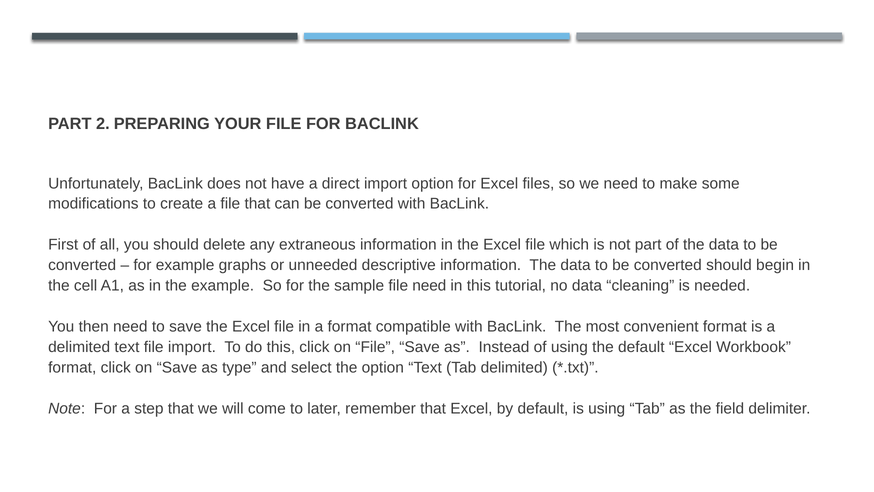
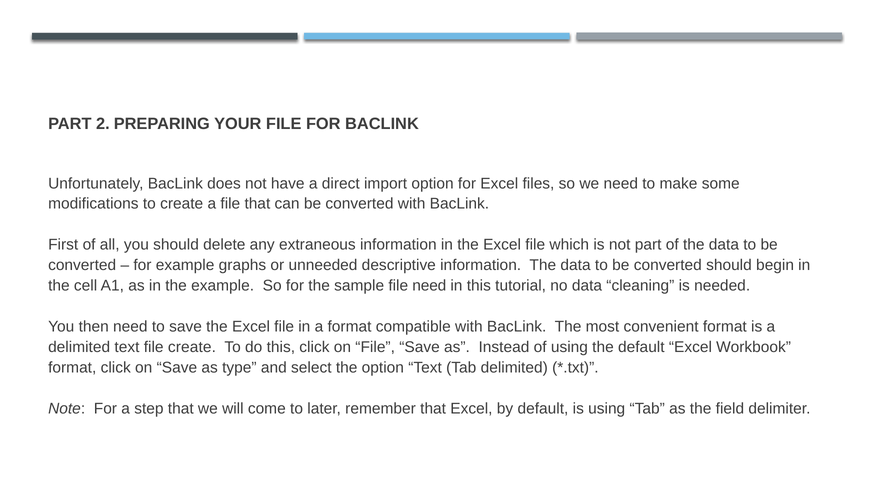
file import: import -> create
